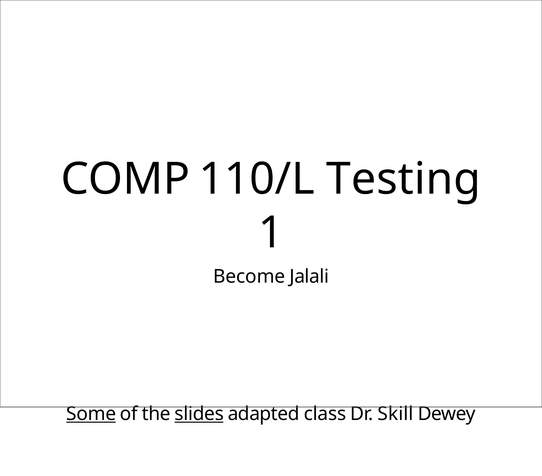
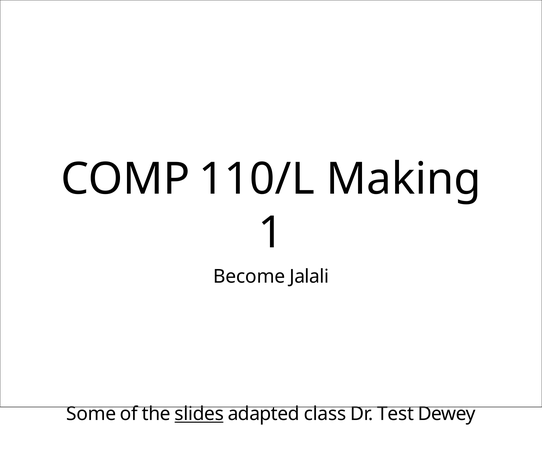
Testing: Testing -> Making
Some underline: present -> none
Skill: Skill -> Test
